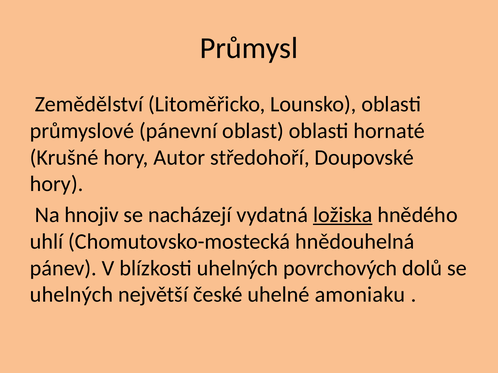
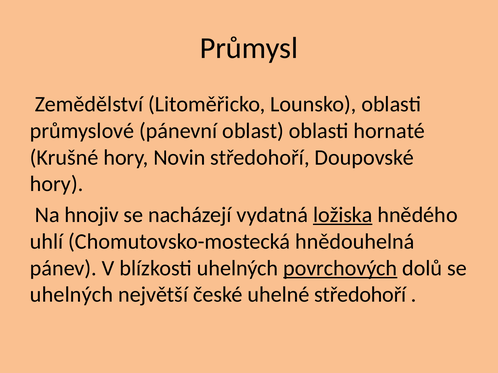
Autor: Autor -> Novin
povrchových underline: none -> present
uhelné amoniaku: amoniaku -> středohoří
